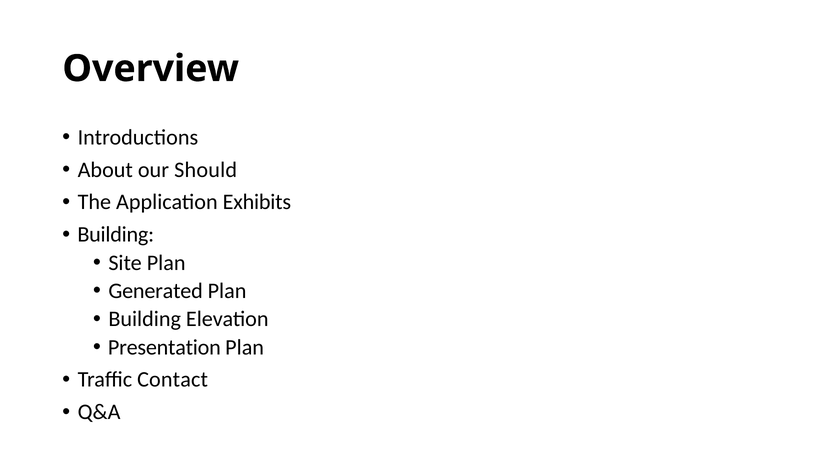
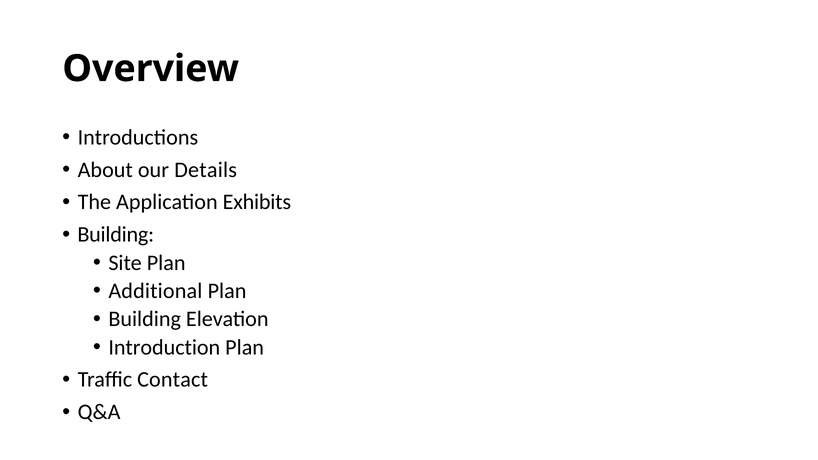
Should: Should -> Details
Generated: Generated -> Additional
Presentation: Presentation -> Introduction
